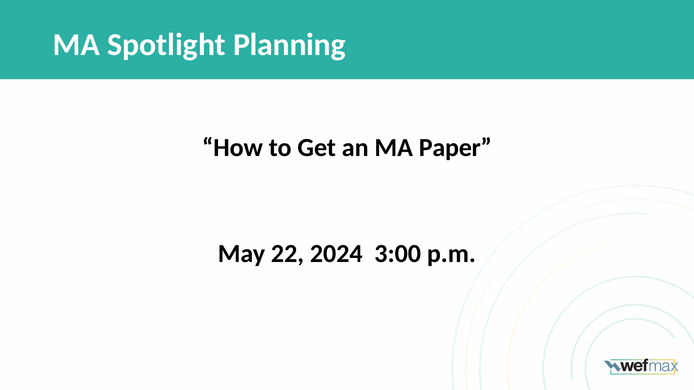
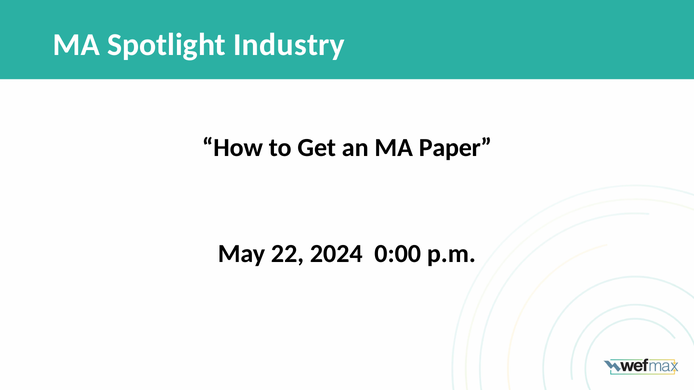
Planning: Planning -> Industry
3:00: 3:00 -> 0:00
